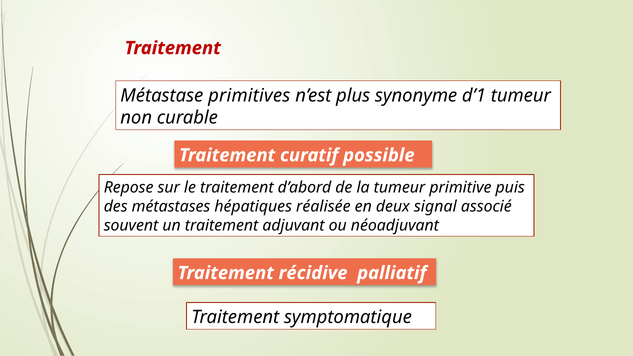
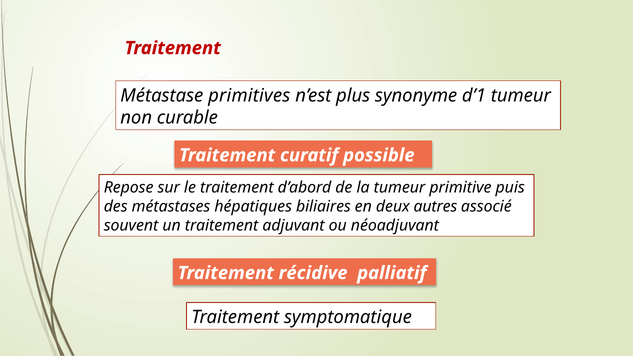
réalisée: réalisée -> biliaires
signal: signal -> autres
